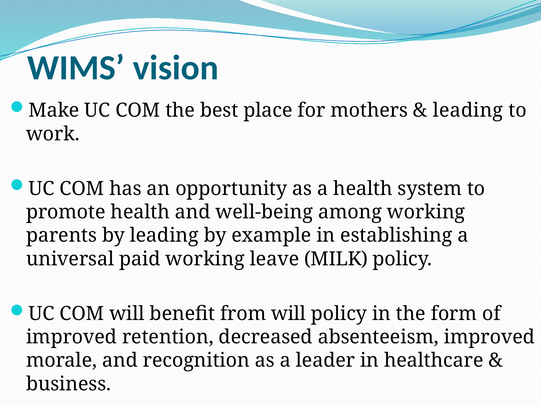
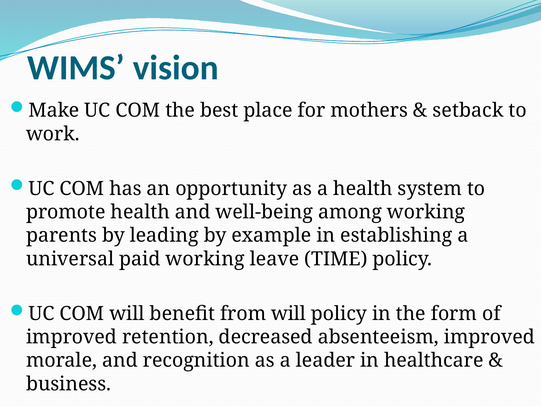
leading at (468, 110): leading -> setback
MILK: MILK -> TIME
